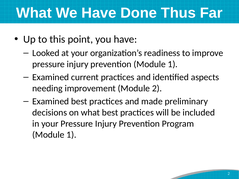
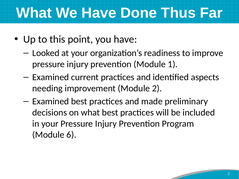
1 at (71, 135): 1 -> 6
